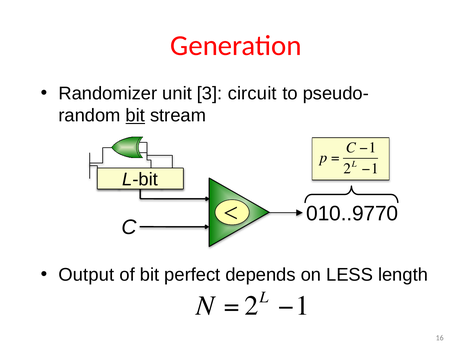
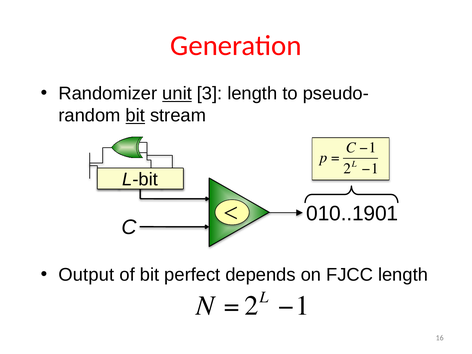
unit underline: none -> present
3 circuit: circuit -> length
010..9770: 010..9770 -> 010..1901
LESS: LESS -> FJCC
